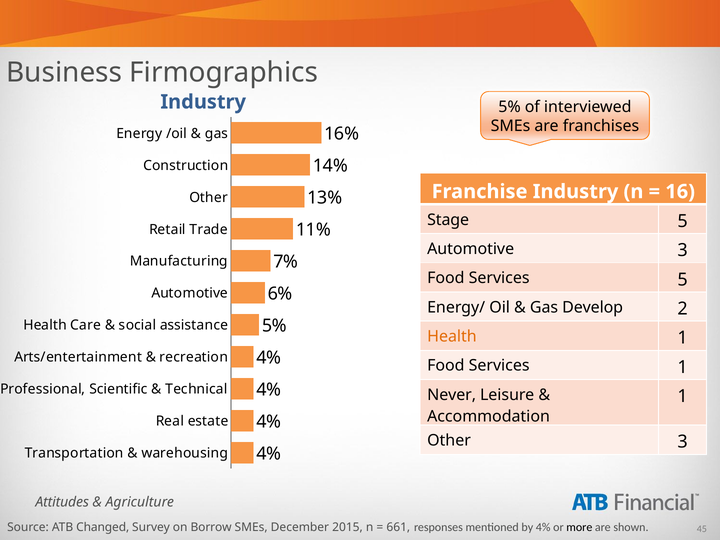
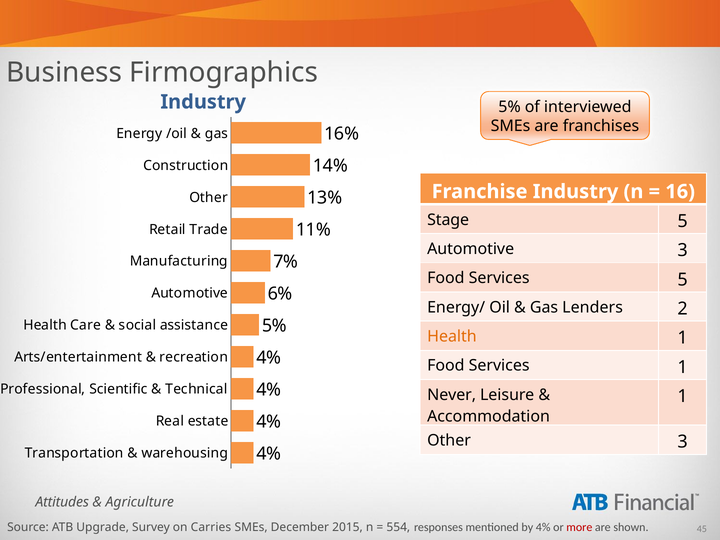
Develop: Develop -> Lenders
Changed: Changed -> Upgrade
Borrow: Borrow -> Carries
661: 661 -> 554
more colour: black -> red
